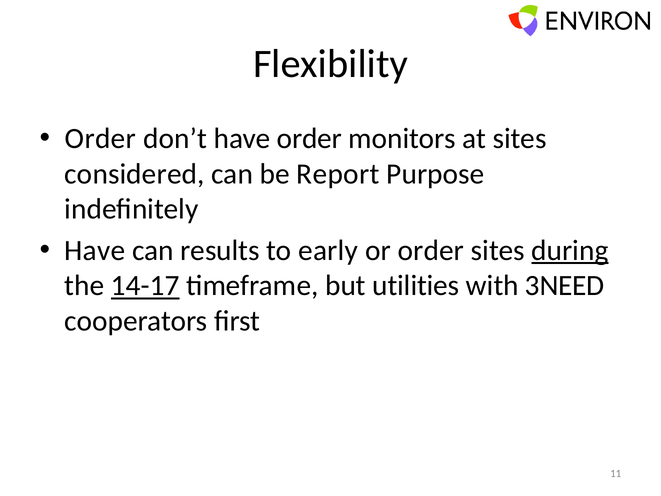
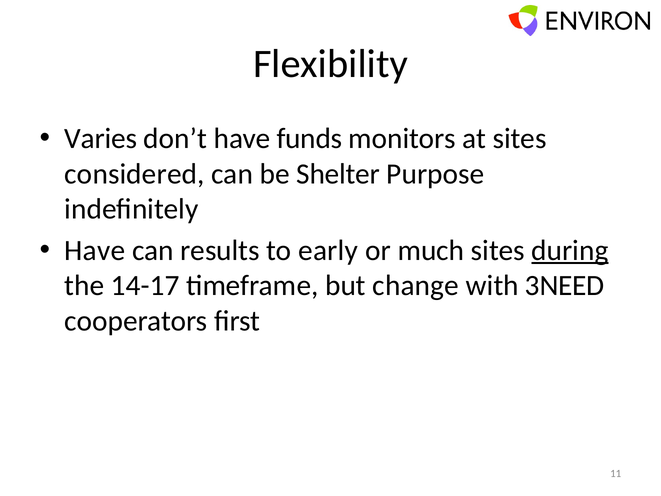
Order at (100, 139): Order -> Varies
have order: order -> funds
Report: Report -> Shelter
or order: order -> much
14-17 underline: present -> none
utilities: utilities -> change
